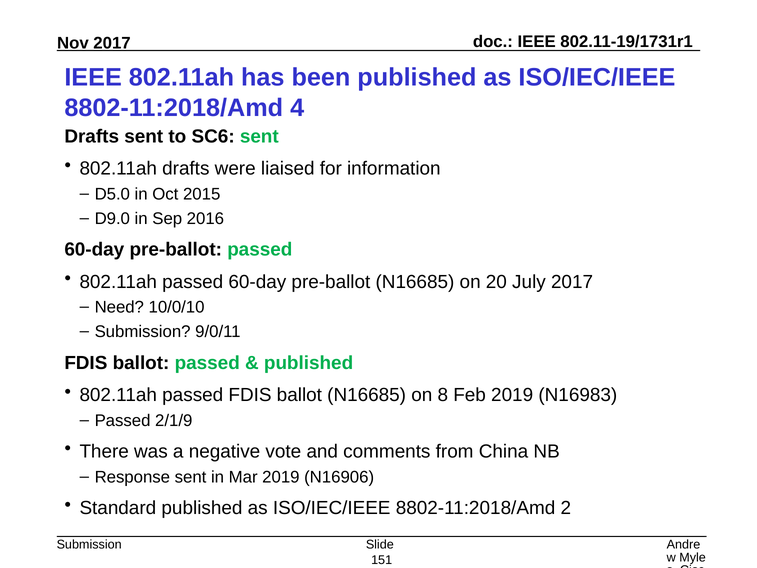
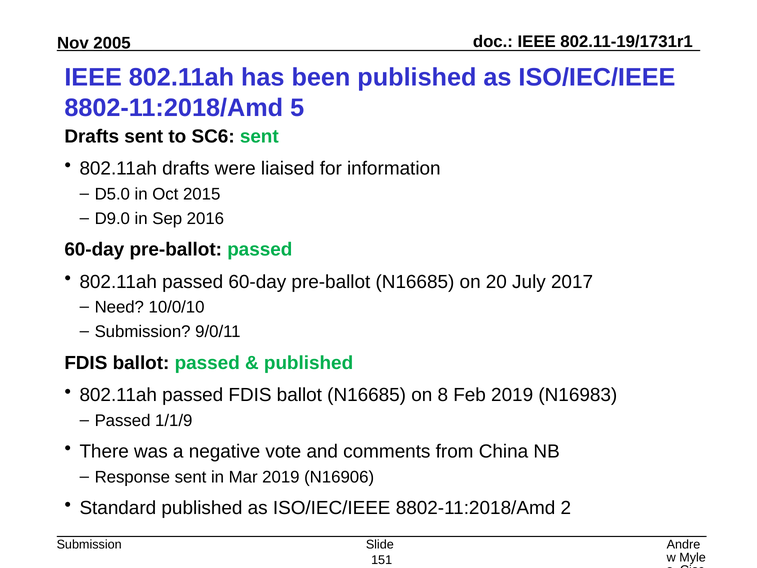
2017 at (112, 43): 2017 -> 2005
4: 4 -> 5
2/1/9: 2/1/9 -> 1/1/9
